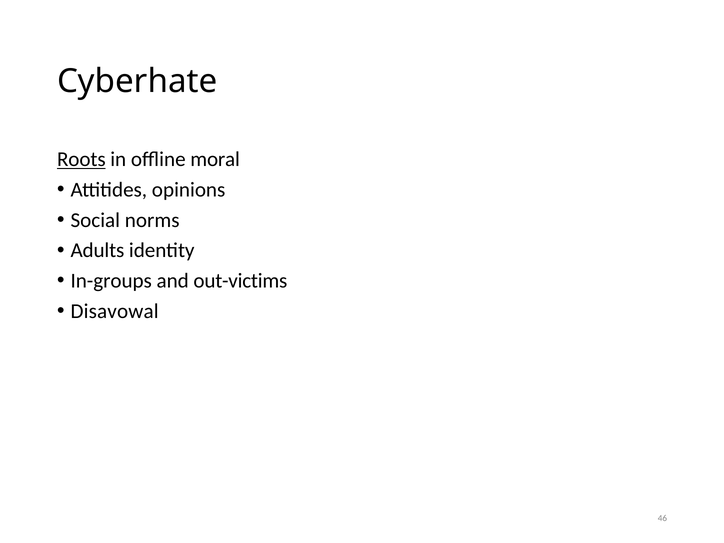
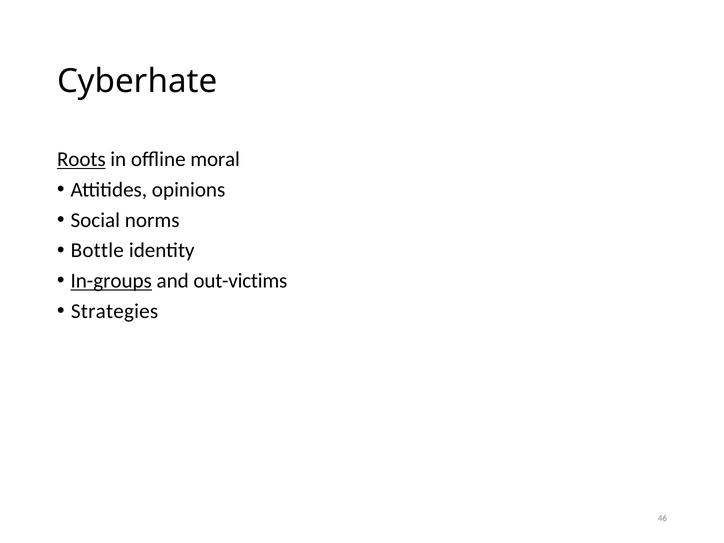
Adults: Adults -> Bottle
In-groups underline: none -> present
Disavowal: Disavowal -> Strategies
